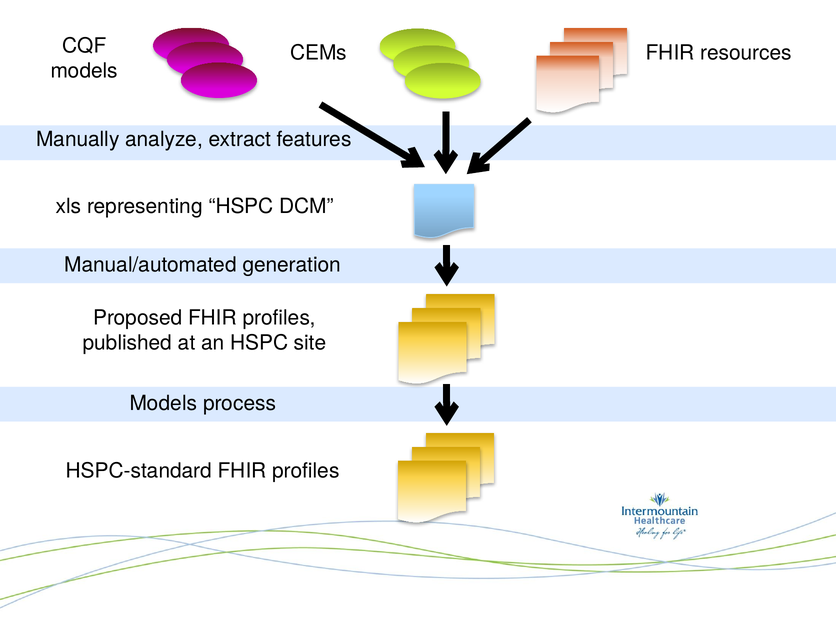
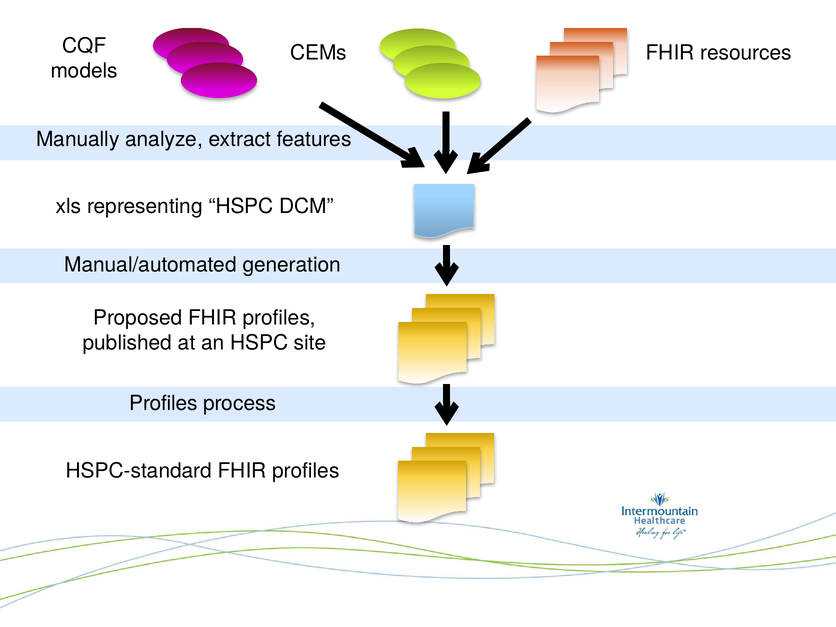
Models at (163, 403): Models -> Profiles
